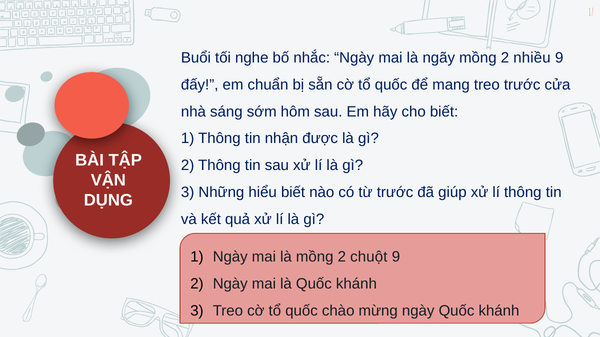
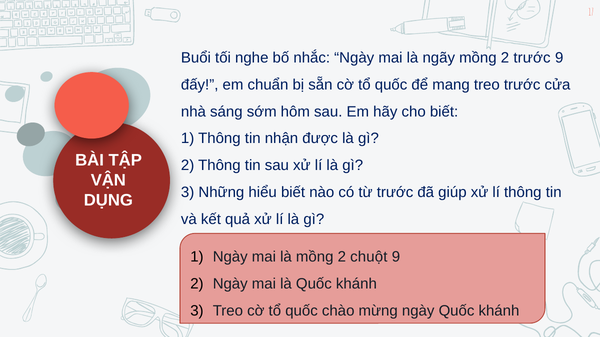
2 nhiều: nhiều -> trước
